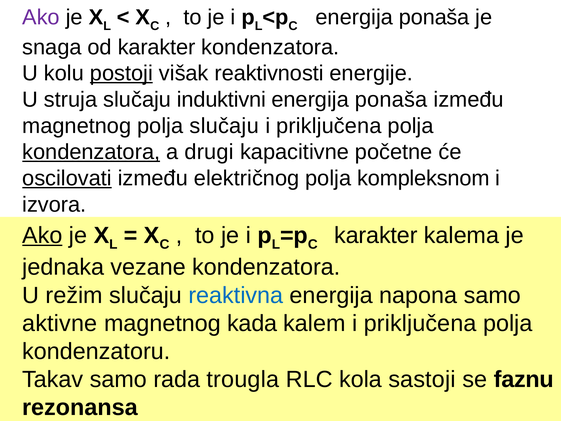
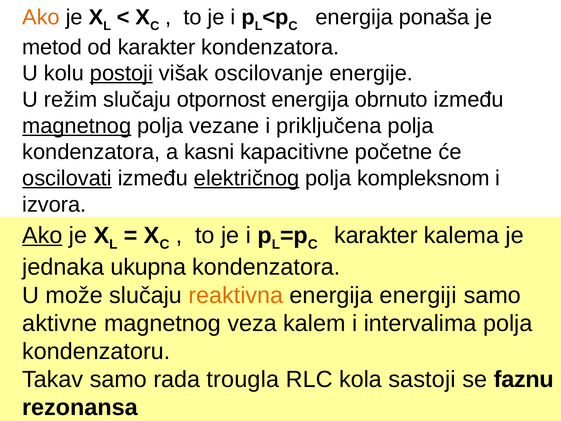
Ako at (41, 17) colour: purple -> orange
snaga: snaga -> metod
reaktivnosti: reaktivnosti -> oscilovanje
struja: struja -> režim
induktivni: induktivni -> otpornost
ponaša at (391, 100): ponaša -> obrnuto
magnetnog at (77, 126) underline: none -> present
polja slučaju: slučaju -> vezane
kondenzatora at (91, 152) underline: present -> none
drugi: drugi -> kasni
električnog underline: none -> present
vezane: vezane -> ukupna
režim: režim -> može
reaktivna colour: blue -> orange
napona: napona -> energiji
kada: kada -> veza
kalem i priključena: priključena -> intervalima
